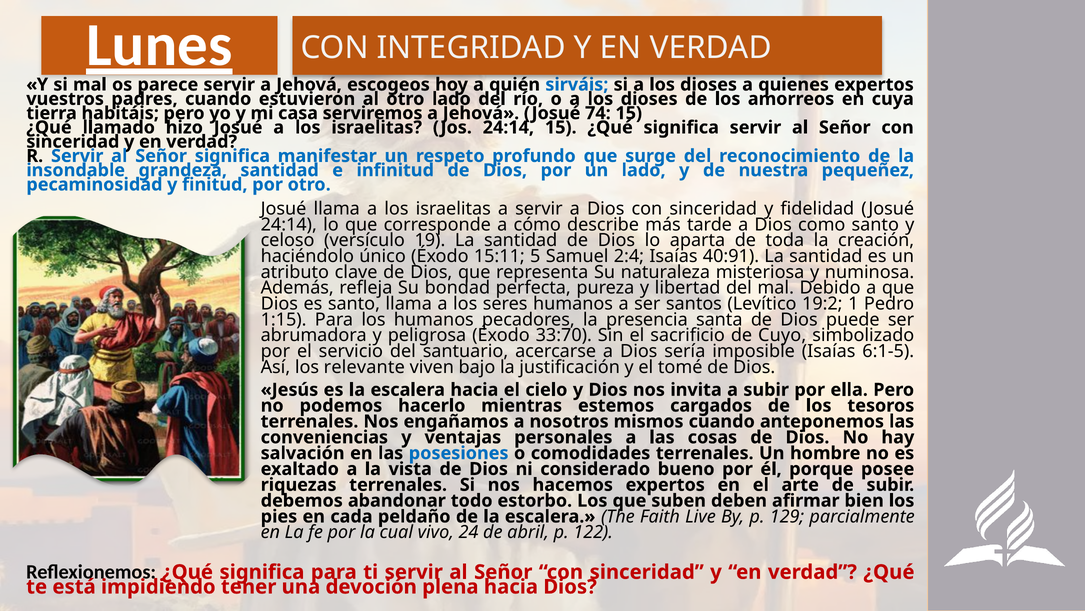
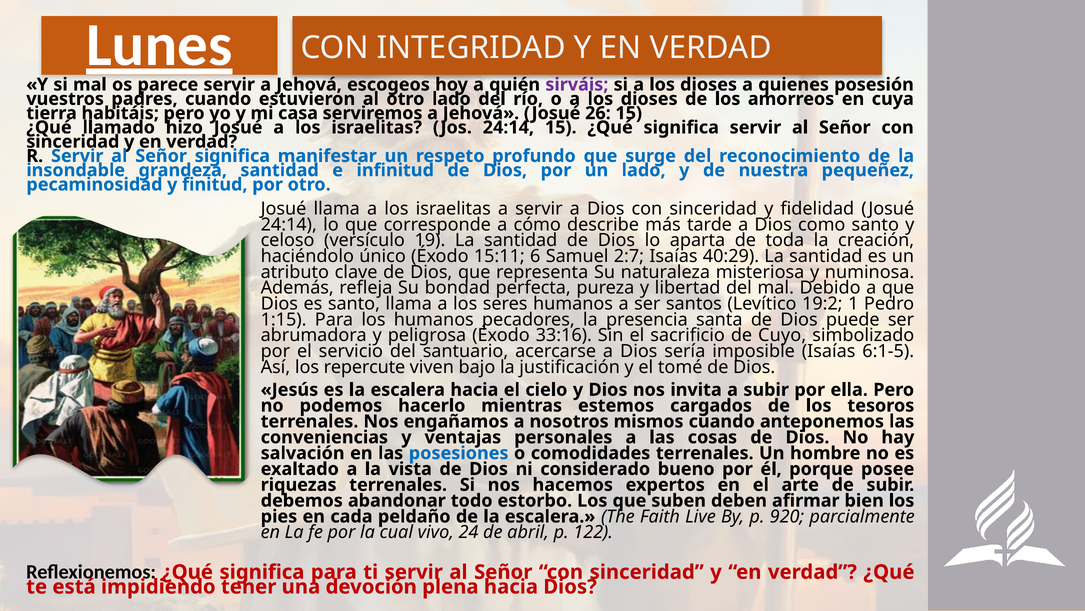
sirváis colour: blue -> purple
quienes expertos: expertos -> posesión
74: 74 -> 26
5: 5 -> 6
2:4: 2:4 -> 2:7
40:91: 40:91 -> 40:29
33:70: 33:70 -> 33:16
relevante: relevante -> repercute
129: 129 -> 920
